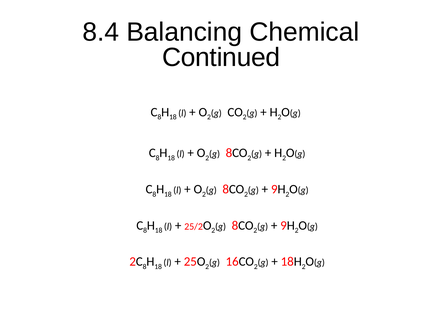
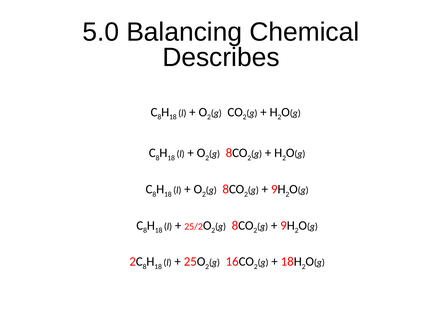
8.4: 8.4 -> 5.0
Continued: Continued -> Describes
